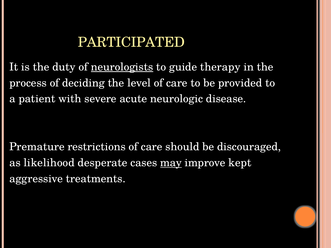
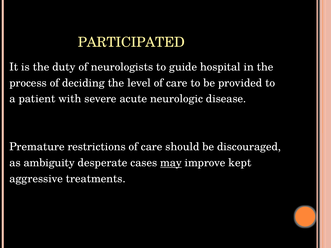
neurologists underline: present -> none
therapy: therapy -> hospital
likelihood: likelihood -> ambiguity
